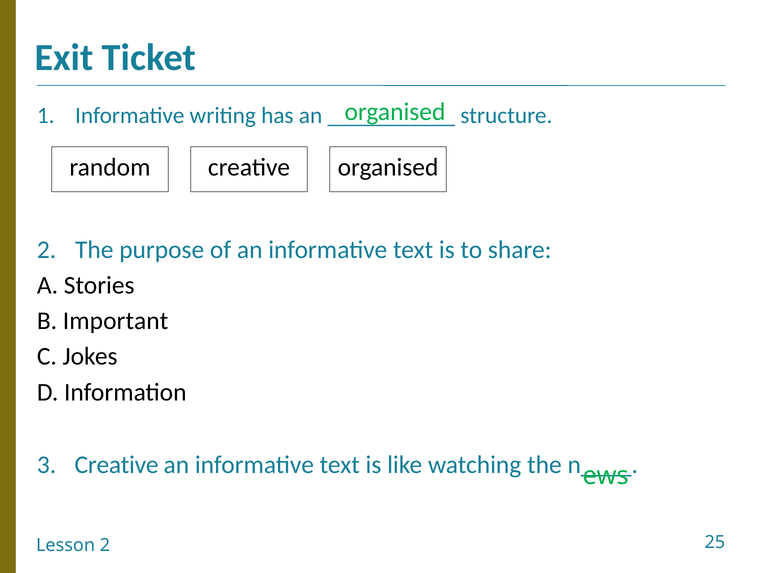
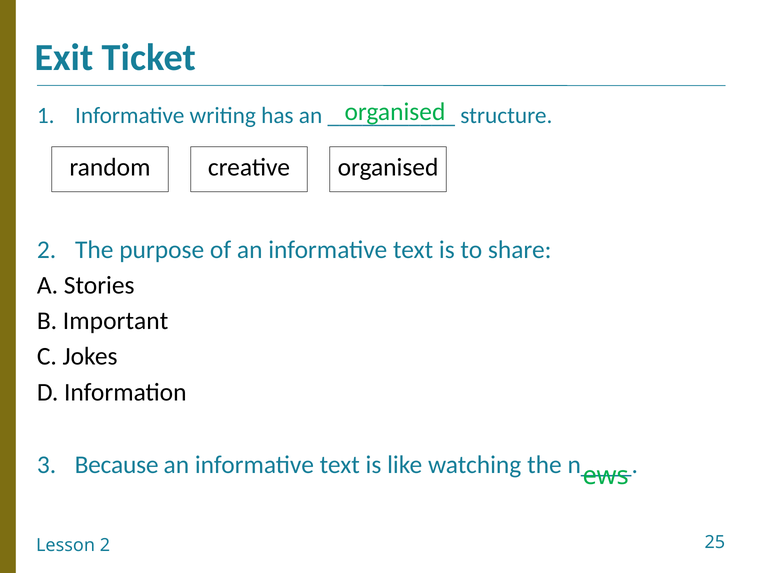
Creative at (117, 465): Creative -> Because
